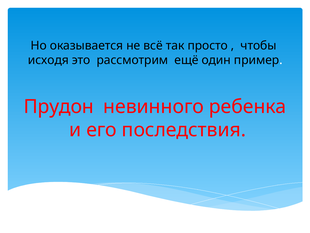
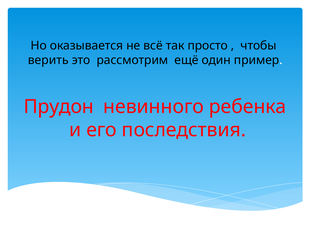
исходя: исходя -> верить
